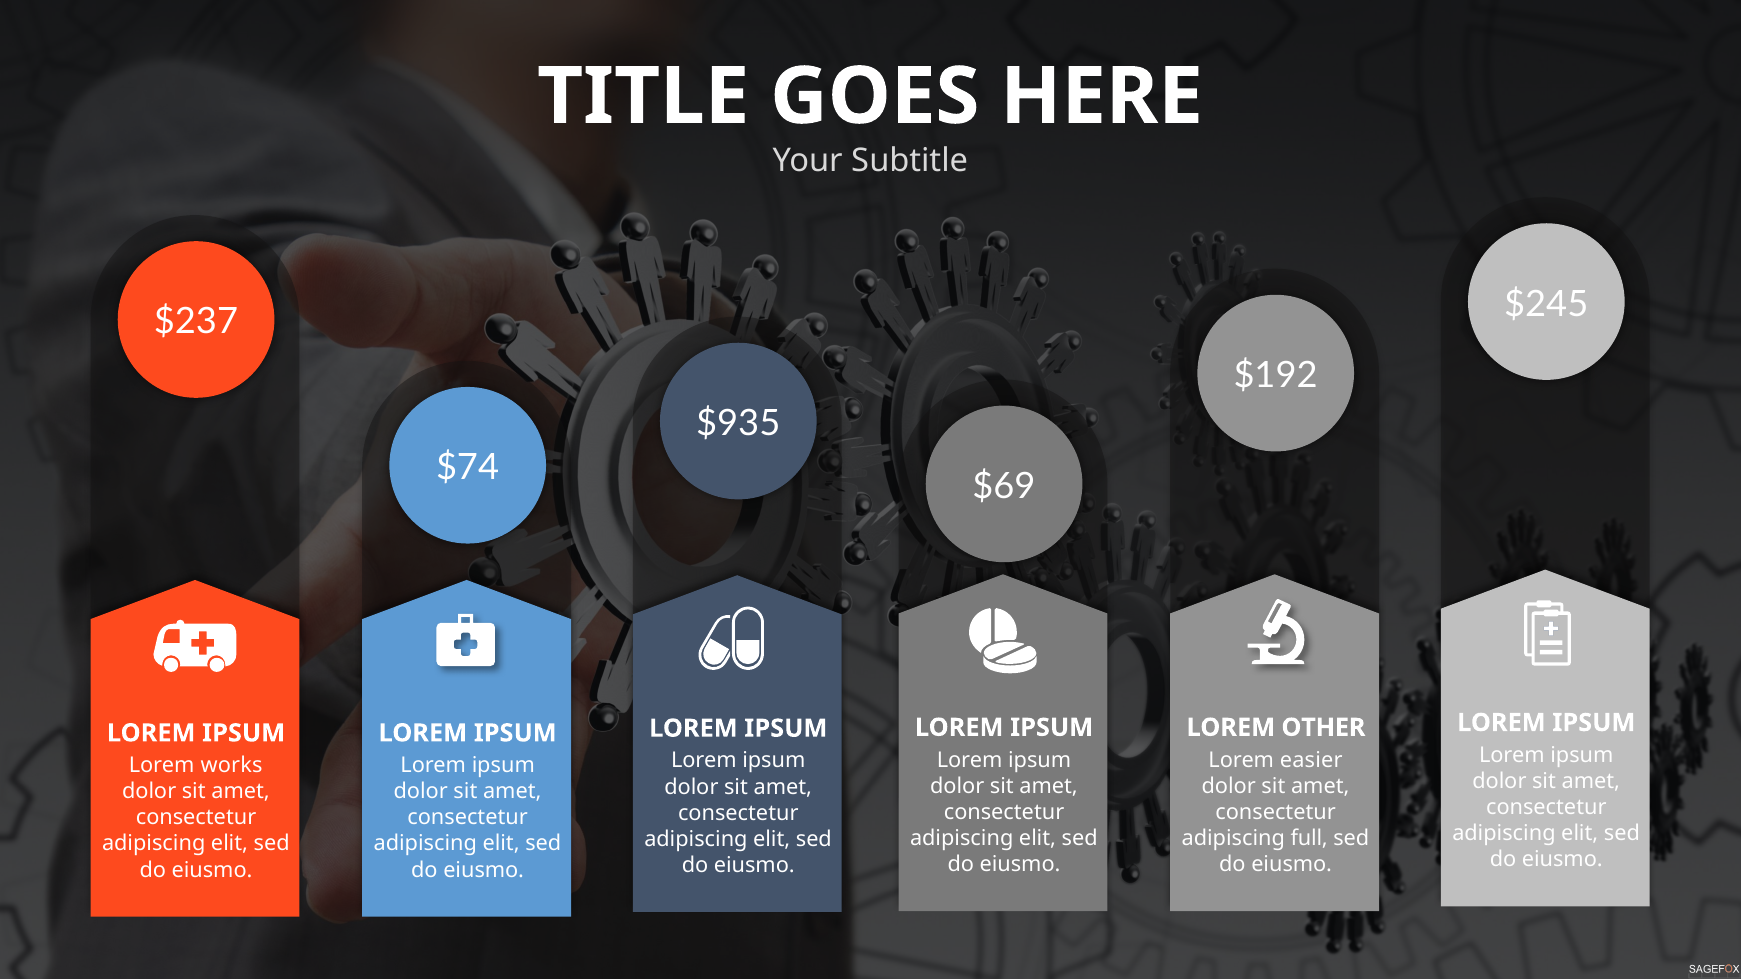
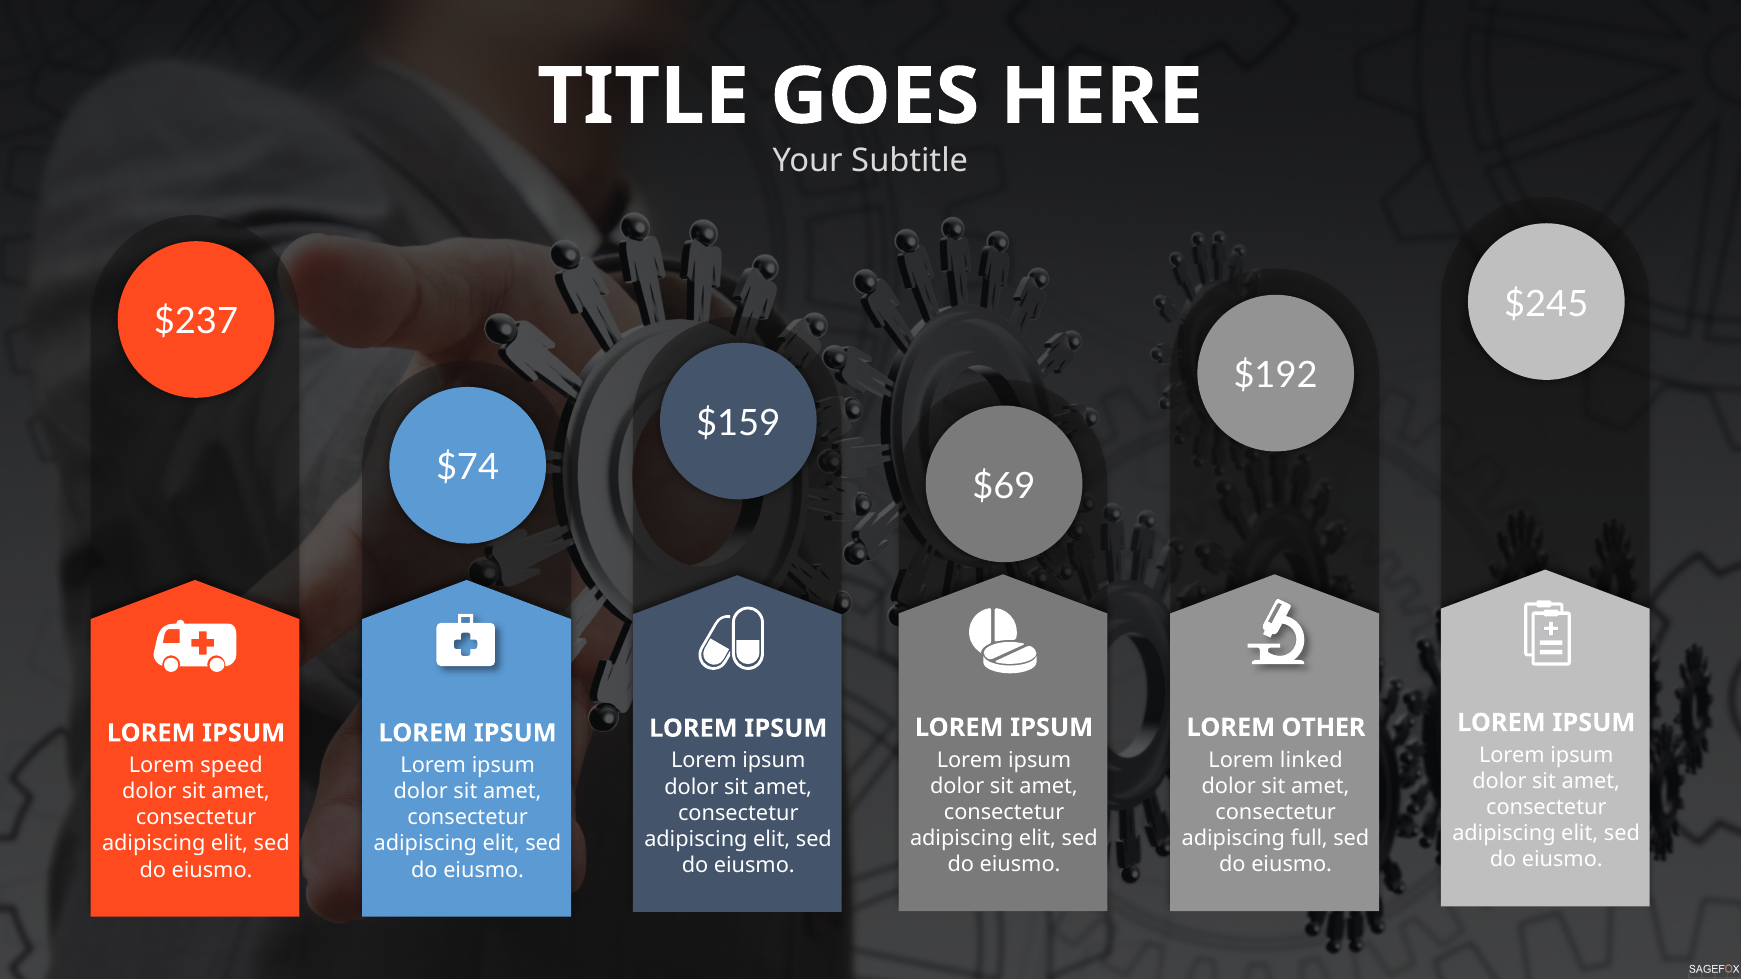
$935: $935 -> $159
easier: easier -> linked
works: works -> speed
